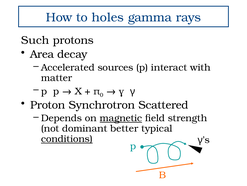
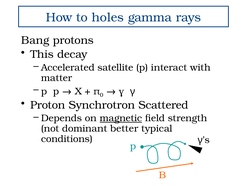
Such: Such -> Bang
Area: Area -> This
sources: sources -> satellite
conditions underline: present -> none
